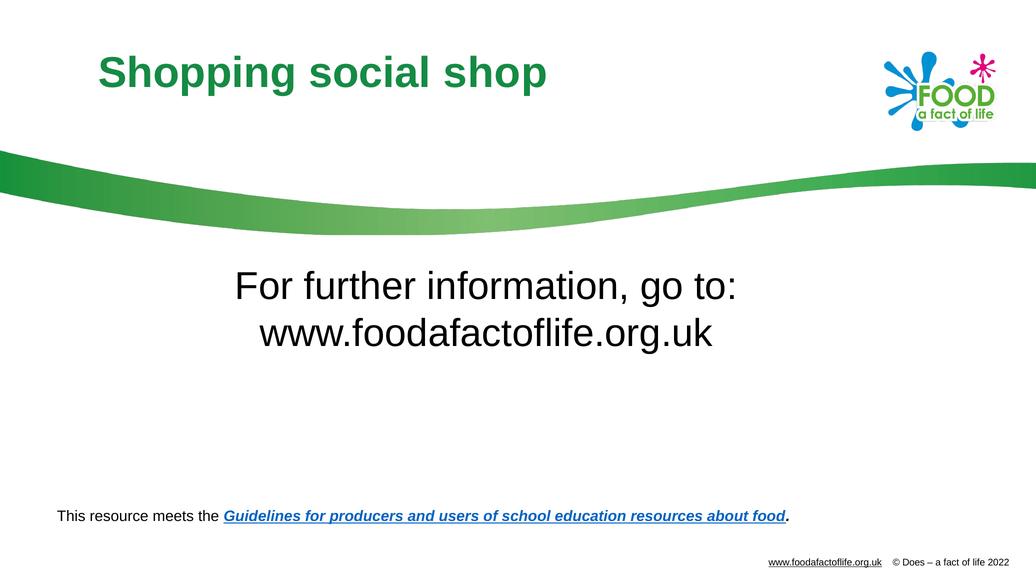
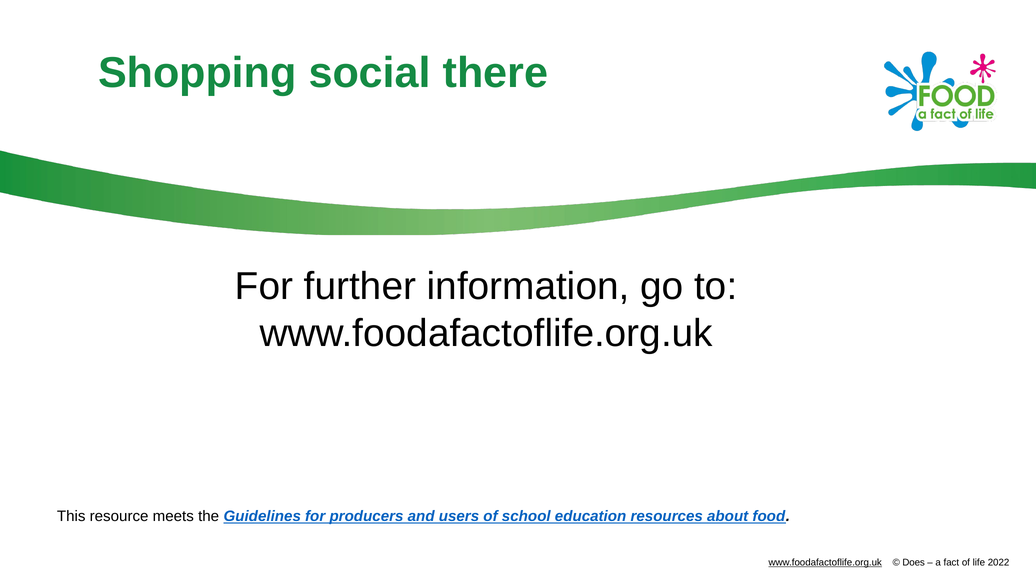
shop: shop -> there
